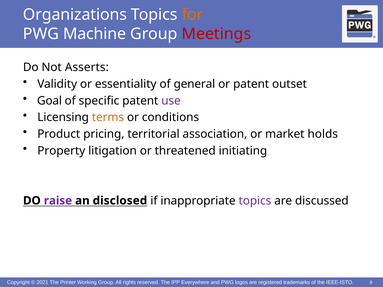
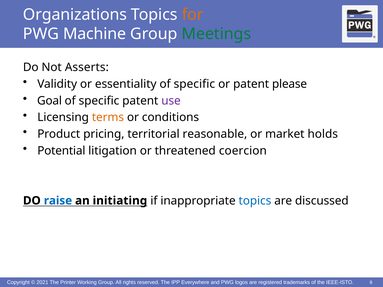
Meetings colour: red -> green
essentiality of general: general -> specific
outset: outset -> please
association: association -> reasonable
Property: Property -> Potential
initiating: initiating -> coercion
raise colour: purple -> blue
disclosed: disclosed -> initiating
topics at (255, 201) colour: purple -> blue
